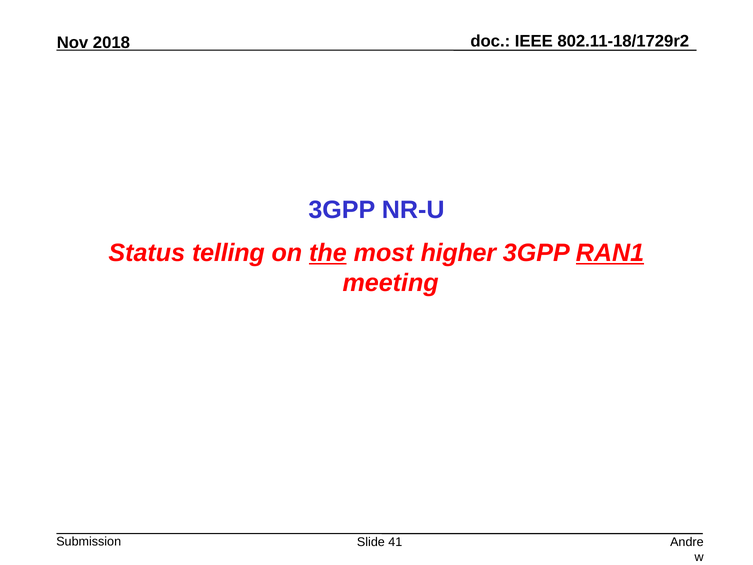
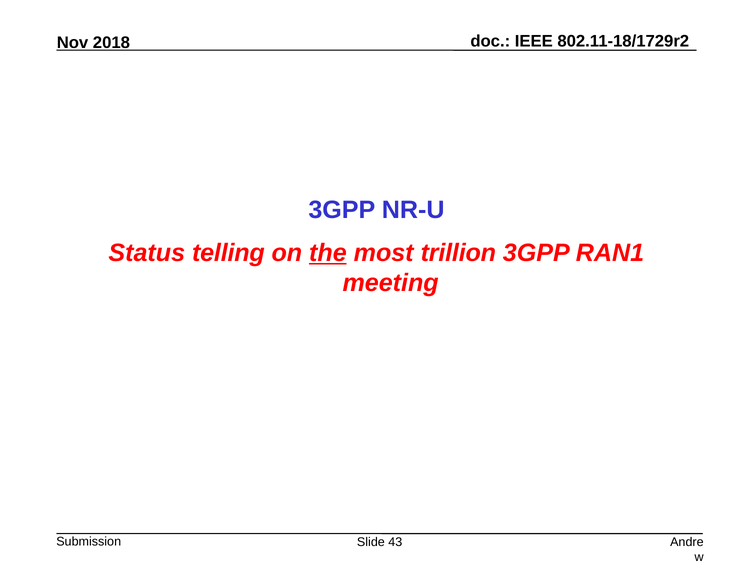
higher: higher -> trillion
RAN1 underline: present -> none
41: 41 -> 43
